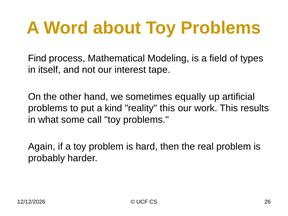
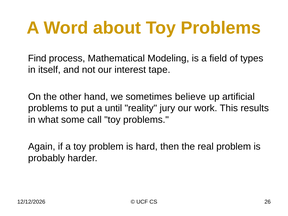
equally: equally -> believe
kind: kind -> until
reality this: this -> jury
